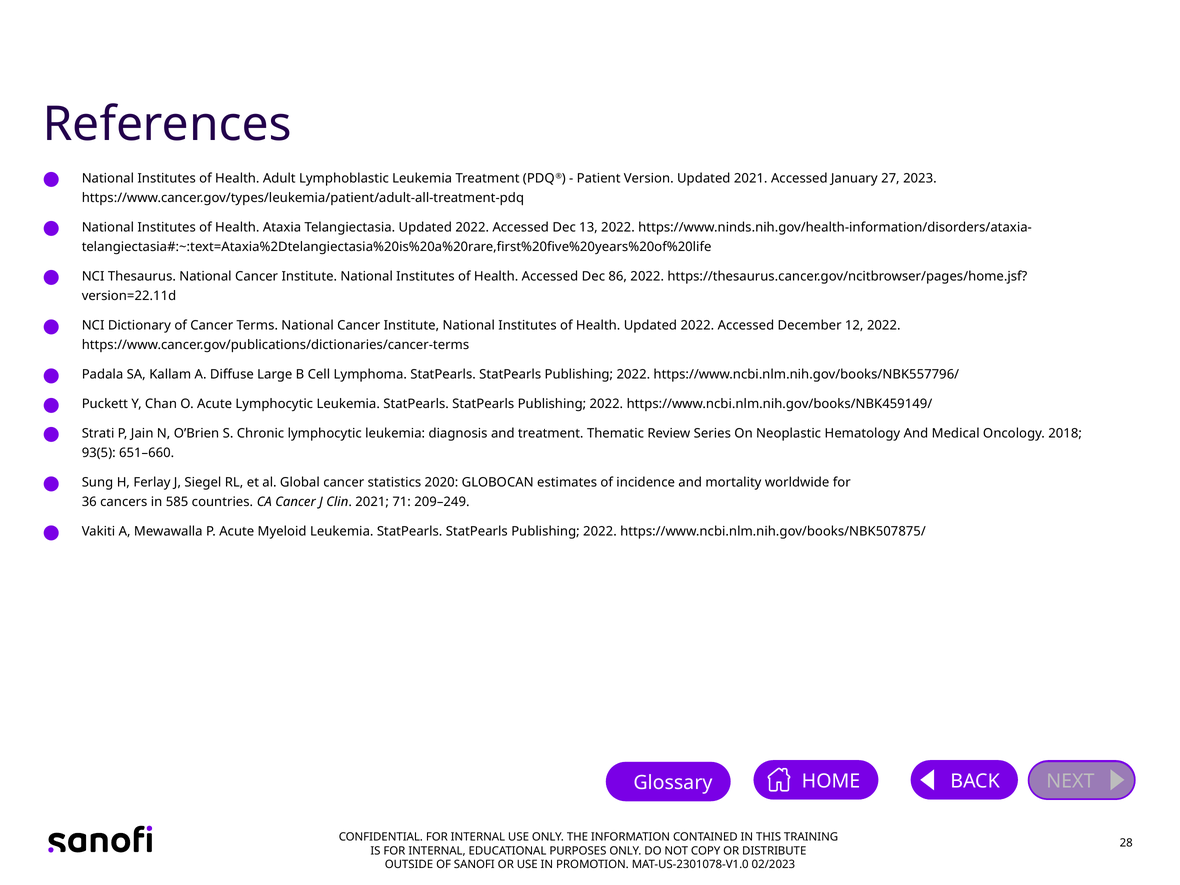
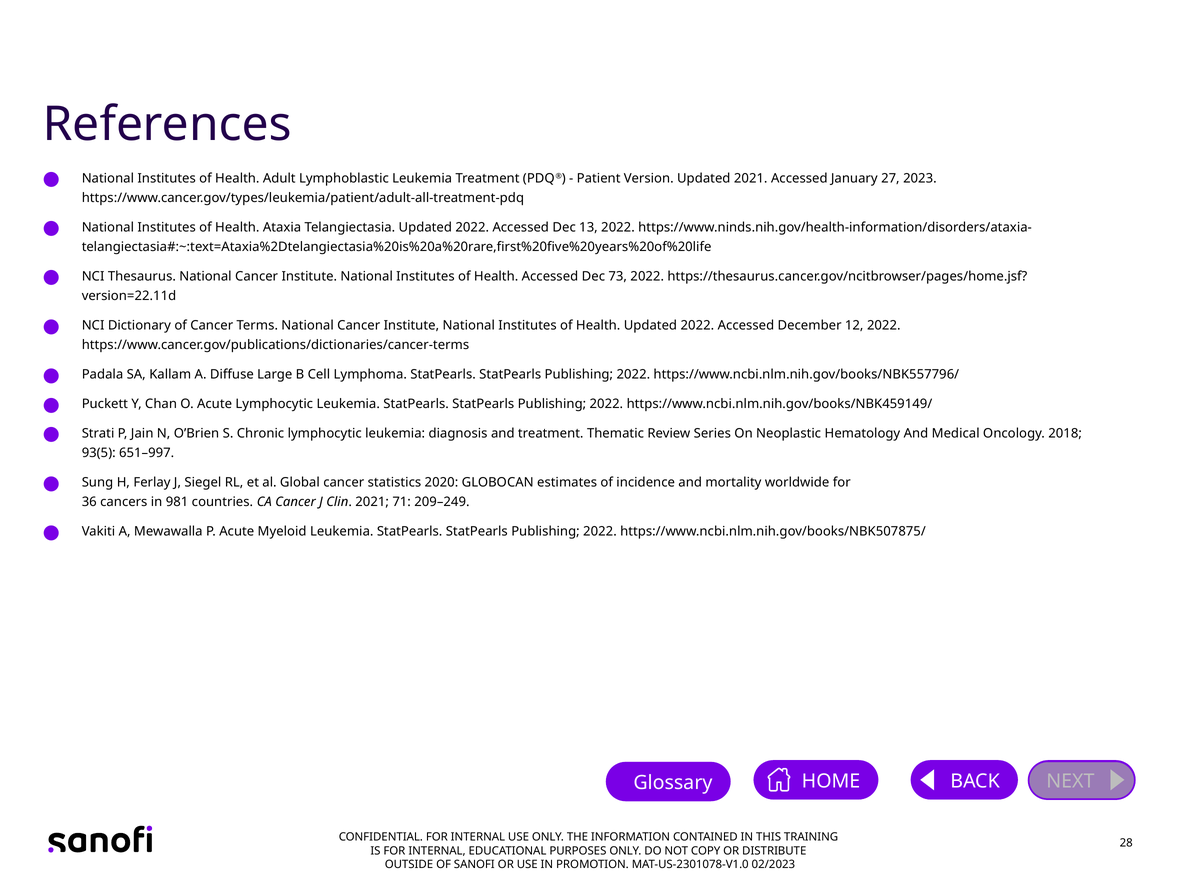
86: 86 -> 73
651–660: 651–660 -> 651–997
585: 585 -> 981
